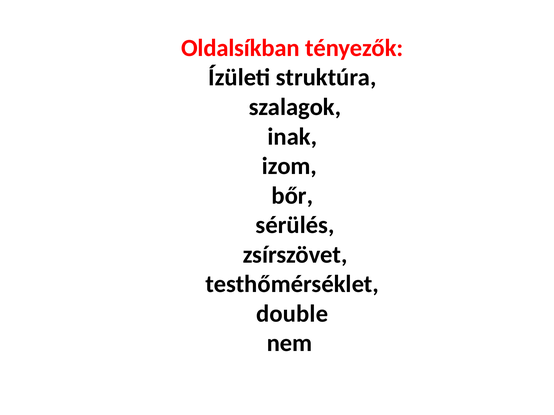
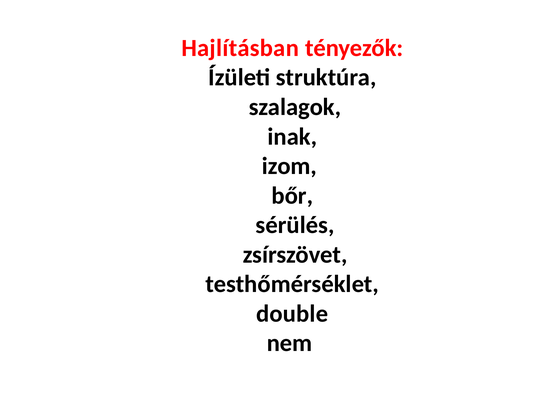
Oldalsíkban: Oldalsíkban -> Hajlításban
